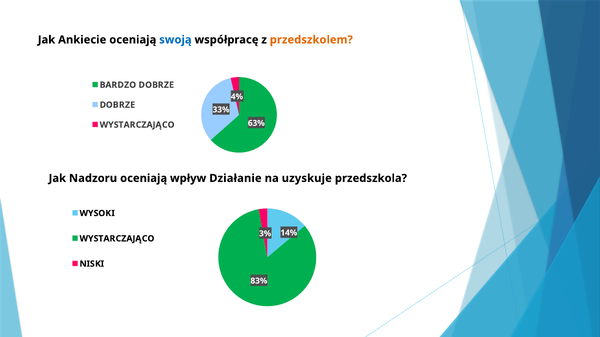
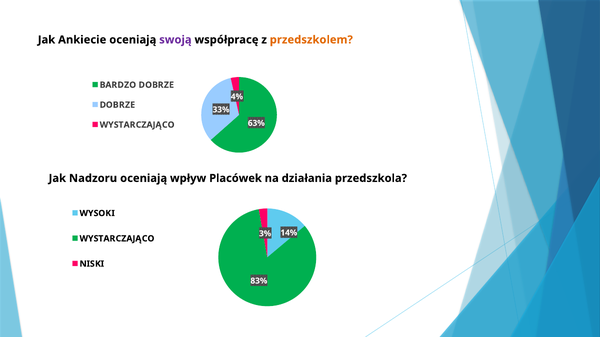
swoją colour: blue -> purple
Działanie: Działanie -> Placówek
uzyskuje: uzyskuje -> działania
